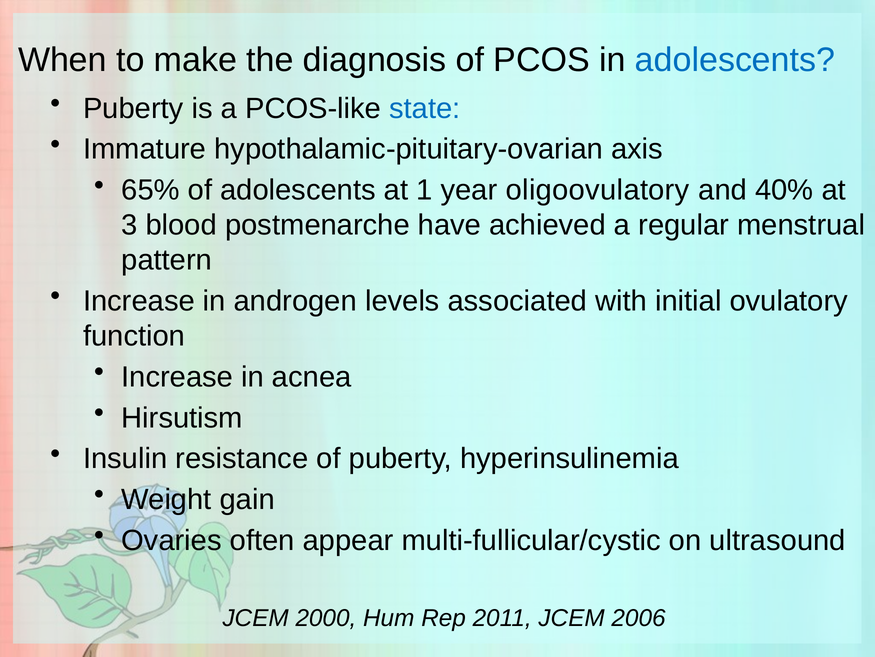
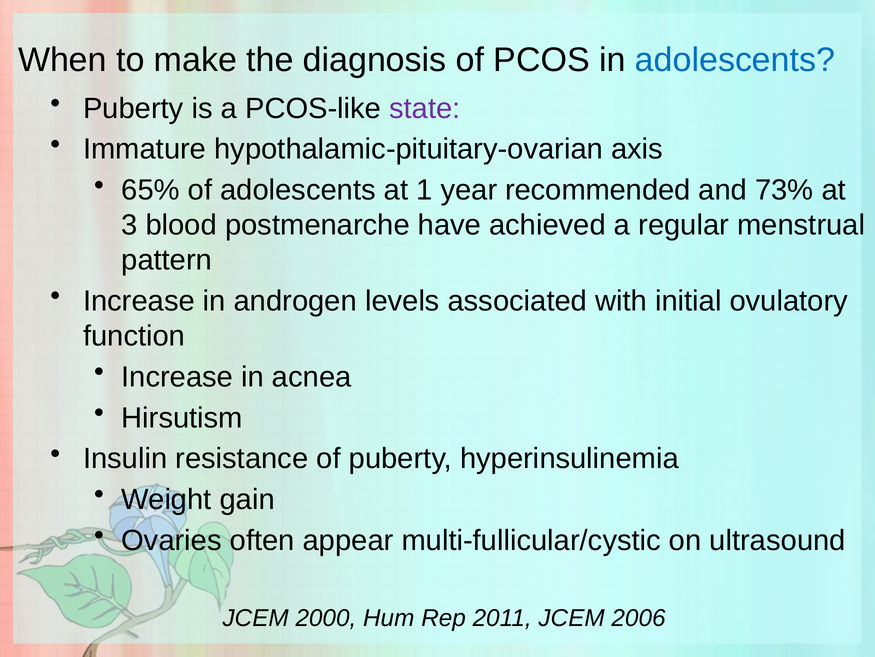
state colour: blue -> purple
oligoovulatory: oligoovulatory -> recommended
40%: 40% -> 73%
